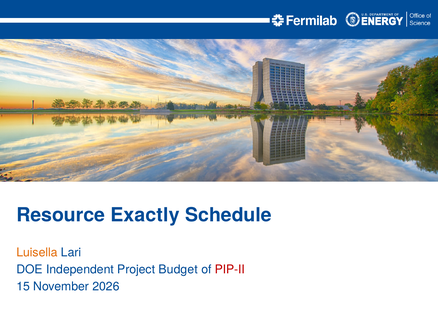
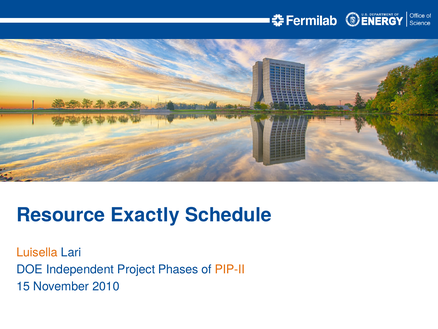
Budget: Budget -> Phases
PIP-II colour: red -> orange
2026: 2026 -> 2010
